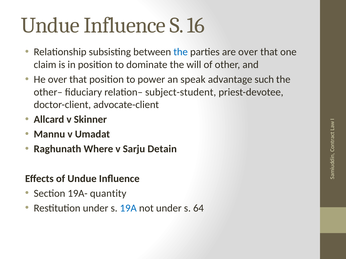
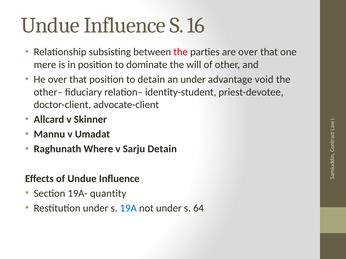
the at (181, 52) colour: blue -> red
claim: claim -> mere
to power: power -> detain
an speak: speak -> under
such: such -> void
subject-student: subject-student -> identity-student
